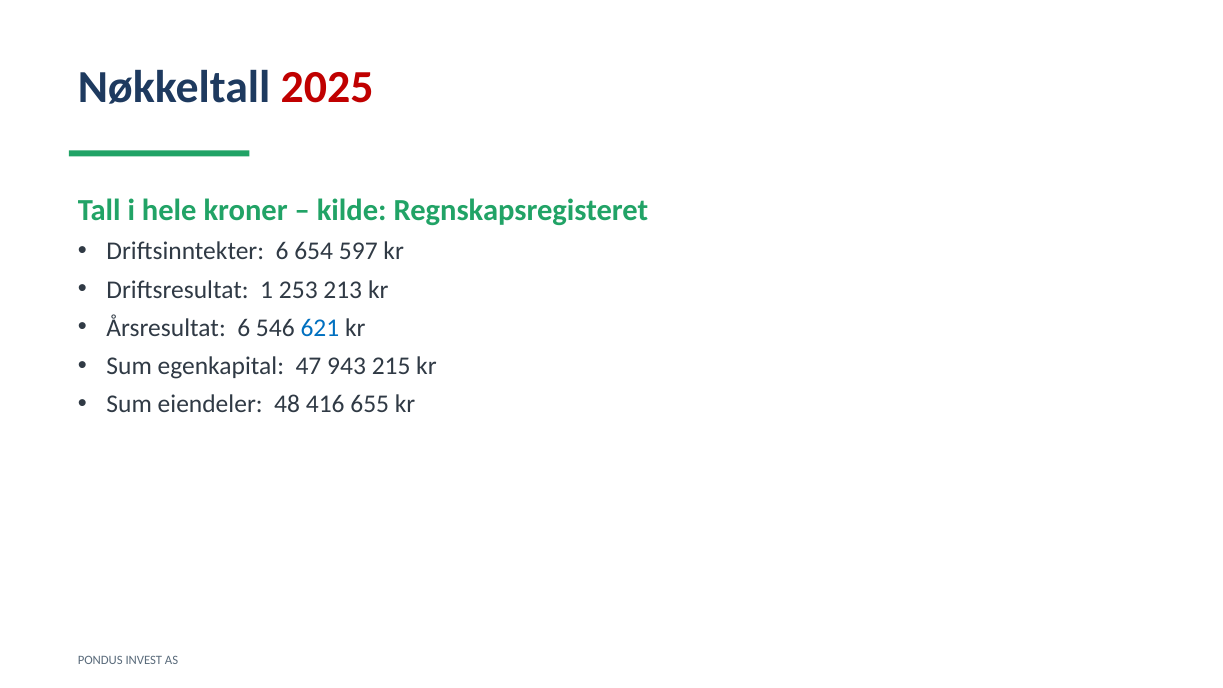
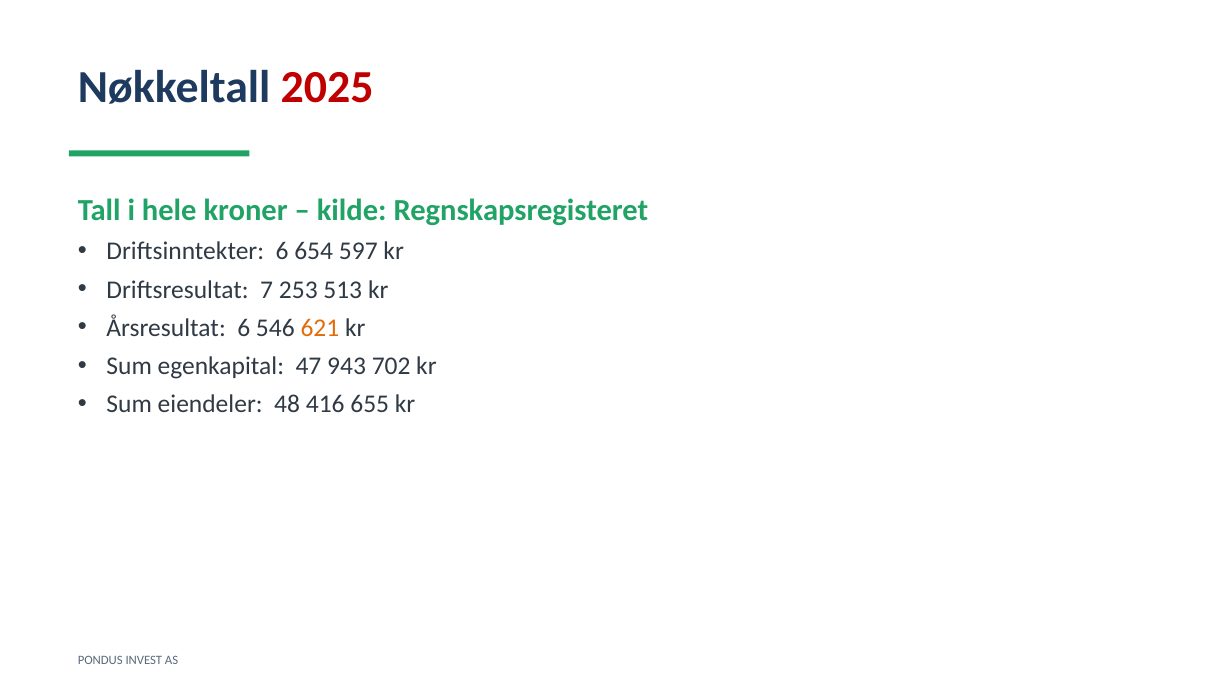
1: 1 -> 7
213: 213 -> 513
621 colour: blue -> orange
215: 215 -> 702
